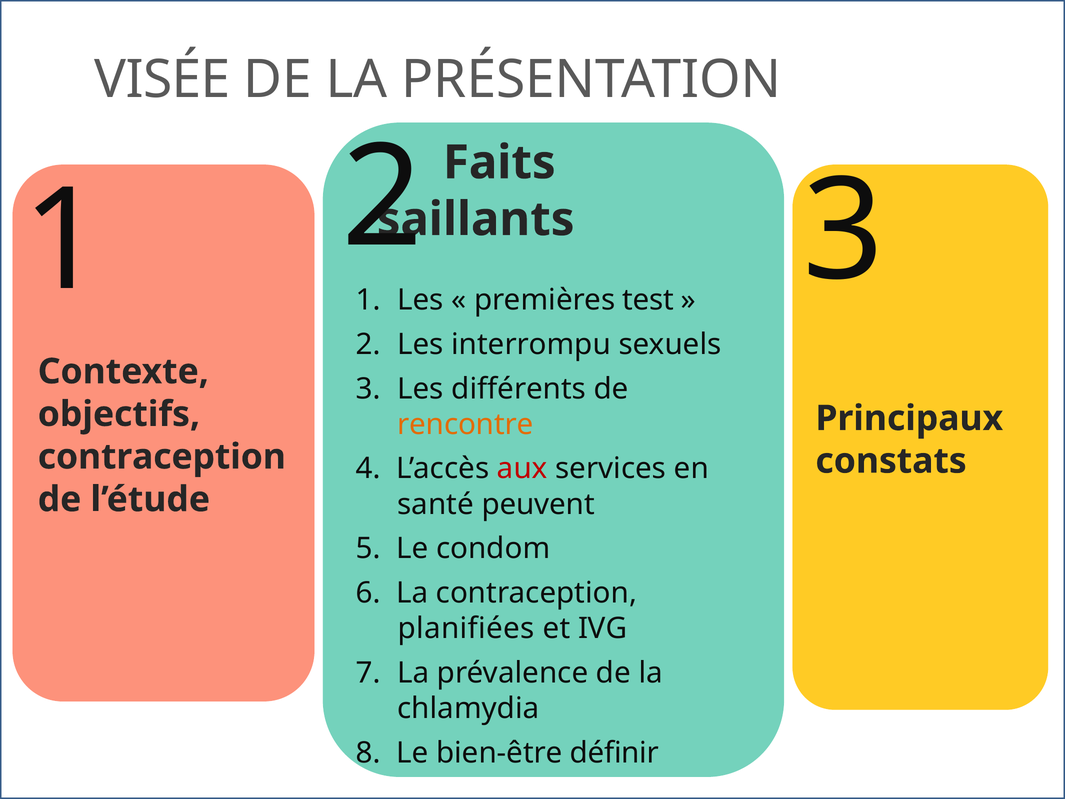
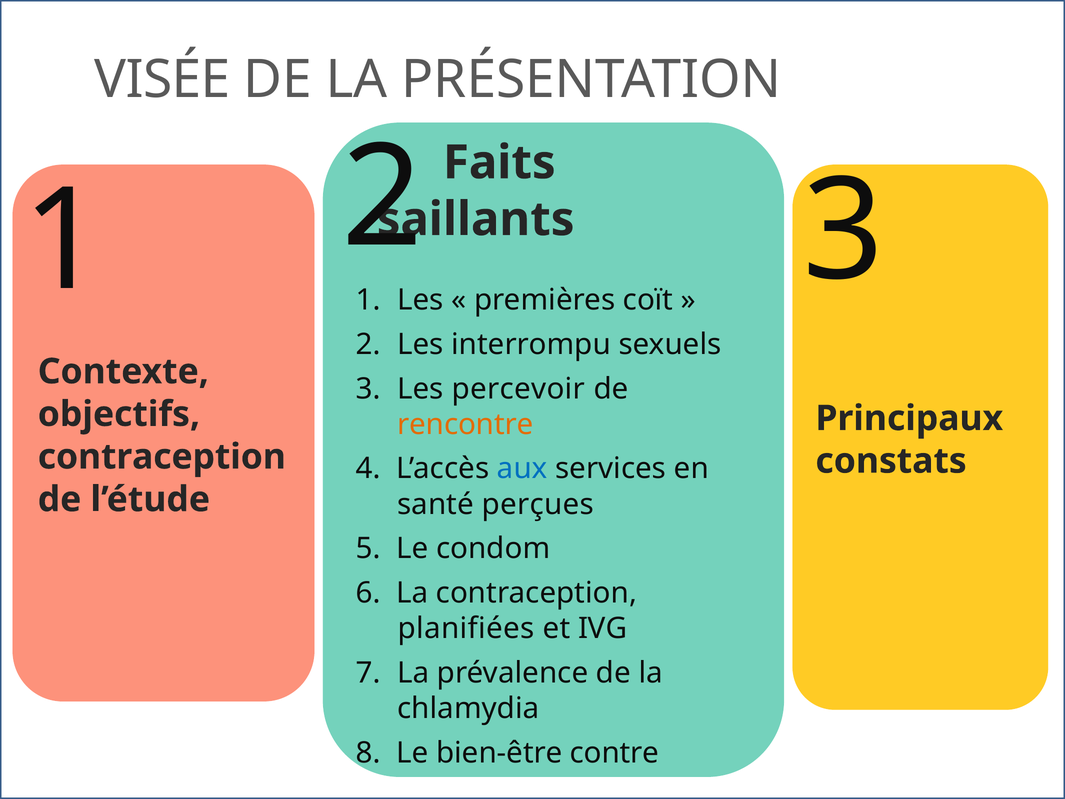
test: test -> coït
différents: différents -> percevoir
aux colour: red -> blue
peuvent: peuvent -> perçues
définir: définir -> contre
